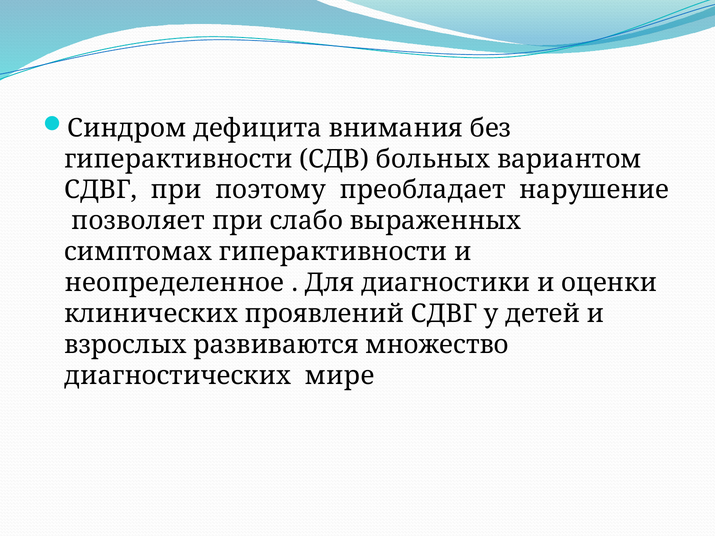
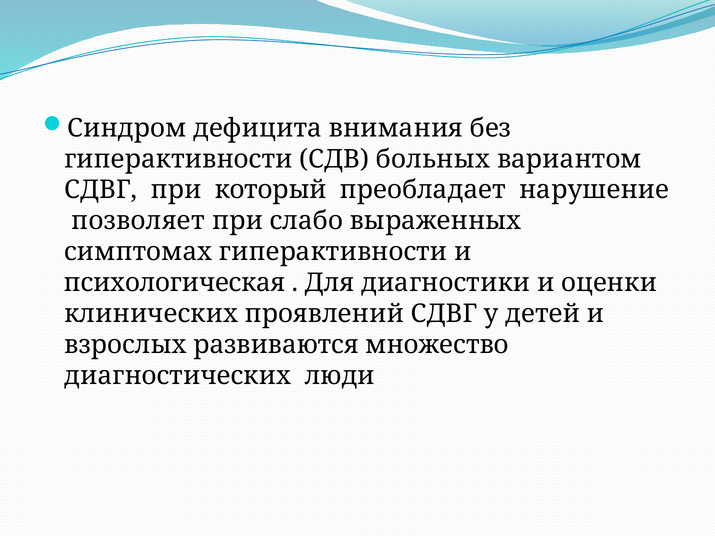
поэтому: поэтому -> который
неопределенное: неопределенное -> психологическая
мире: мире -> люди
